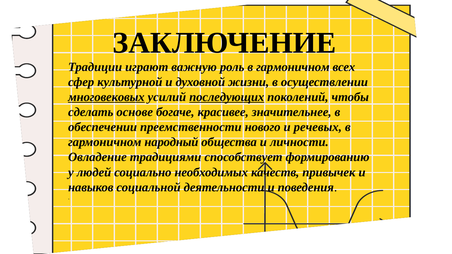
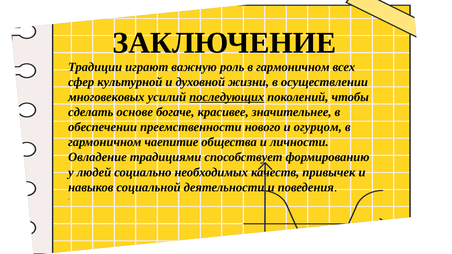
многовековых underline: present -> none
речевых: речевых -> огурцом
народный: народный -> чаепитие
